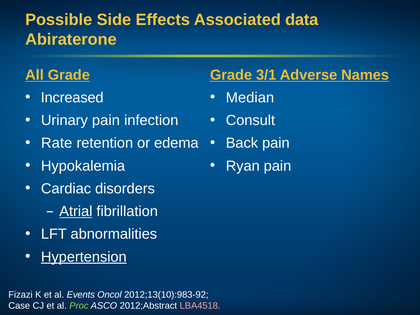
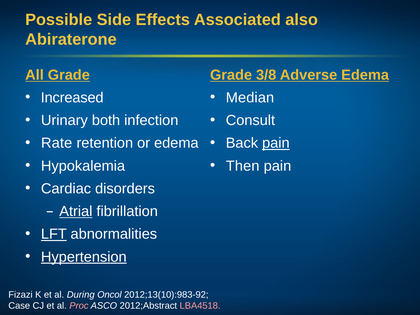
data: data -> also
3/1: 3/1 -> 3/8
Adverse Names: Names -> Edema
Urinary pain: pain -> both
pain at (276, 143) underline: none -> present
Ryan: Ryan -> Then
LFT underline: none -> present
Events: Events -> During
Proc colour: light green -> pink
